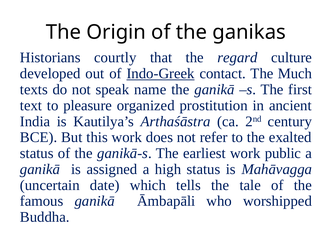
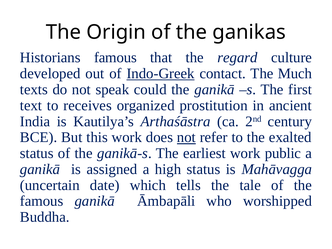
Historians courtly: courtly -> famous
name: name -> could
pleasure: pleasure -> receives
not at (186, 137) underline: none -> present
